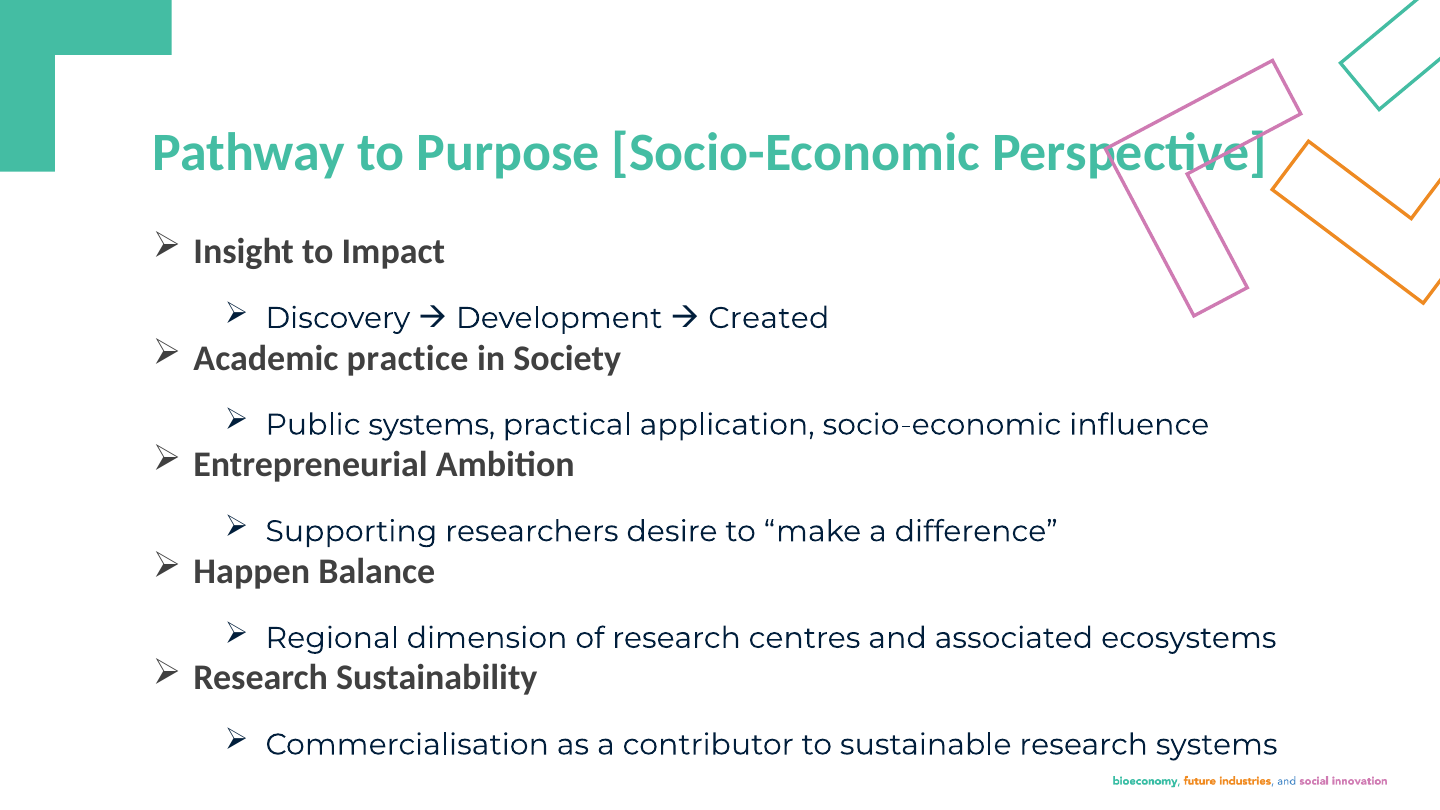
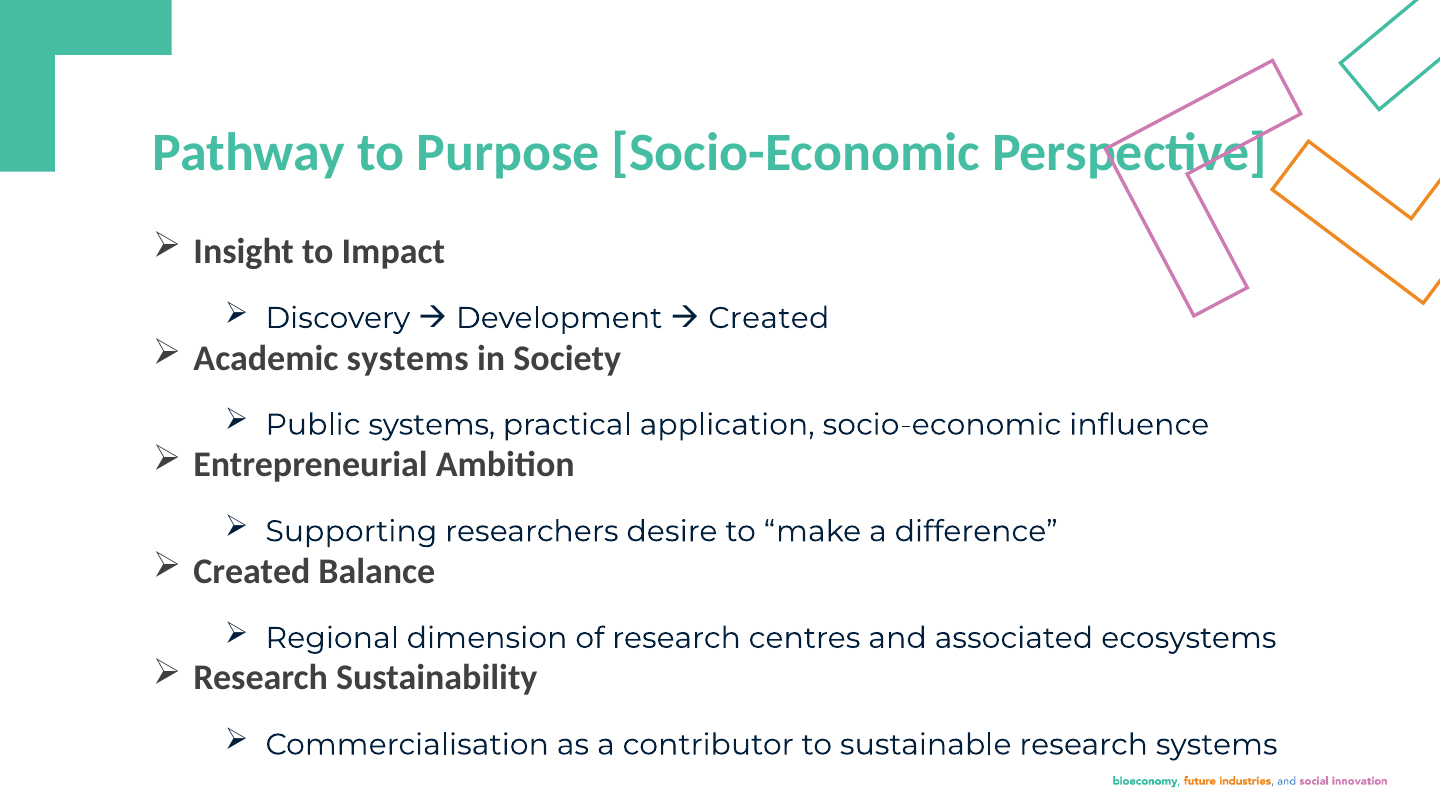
Academic practice: practice -> systems
Happen at (252, 571): Happen -> Created
